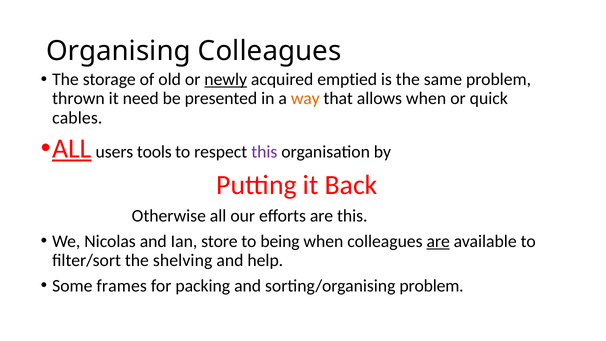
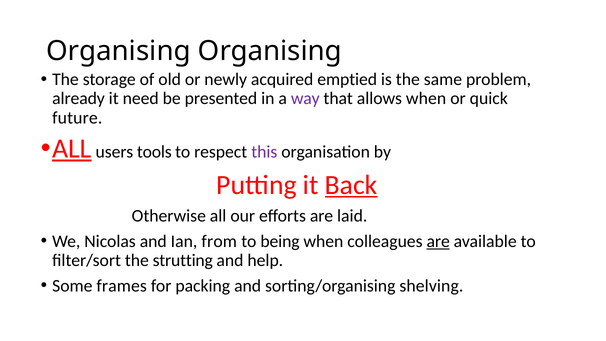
Organising Colleagues: Colleagues -> Organising
newly underline: present -> none
thrown: thrown -> already
way colour: orange -> purple
cables: cables -> future
Back underline: none -> present
are this: this -> laid
store: store -> from
shelving: shelving -> strutting
sorting/organising problem: problem -> shelving
